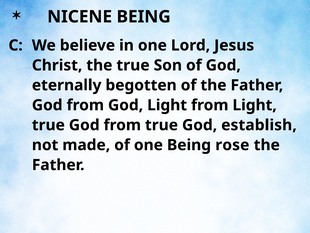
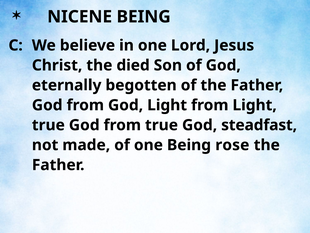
the true: true -> died
establish: establish -> steadfast
